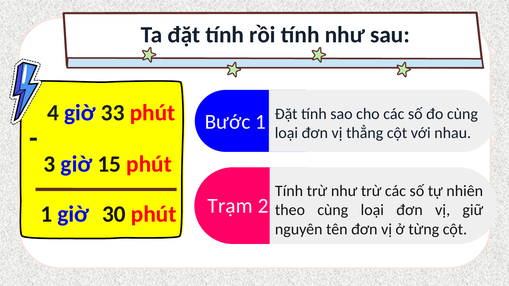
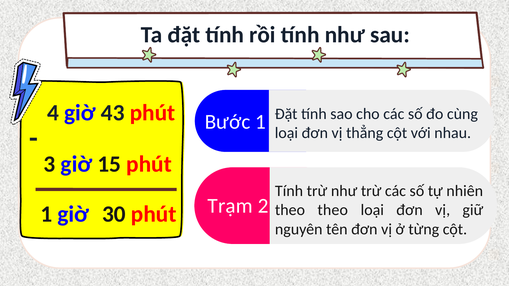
33: 33 -> 43
theo cùng: cùng -> theo
